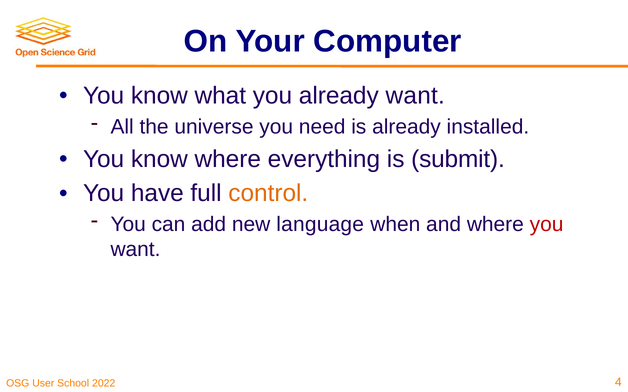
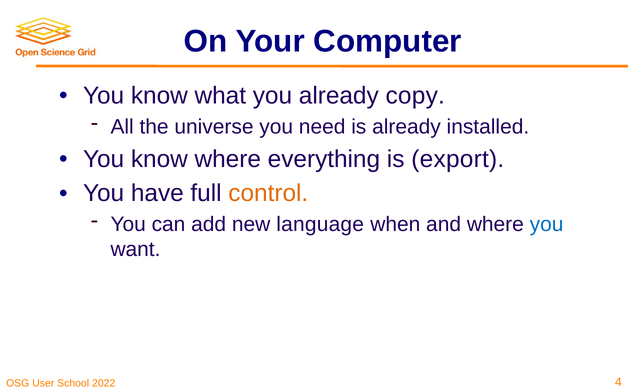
already want: want -> copy
submit: submit -> export
you at (547, 225) colour: red -> blue
